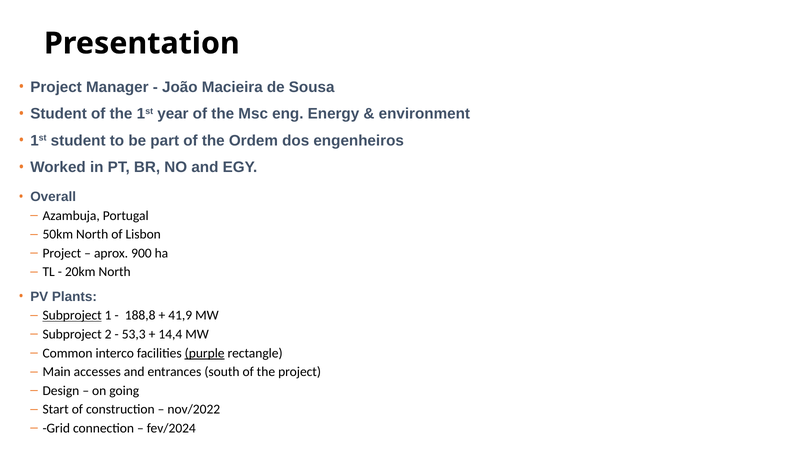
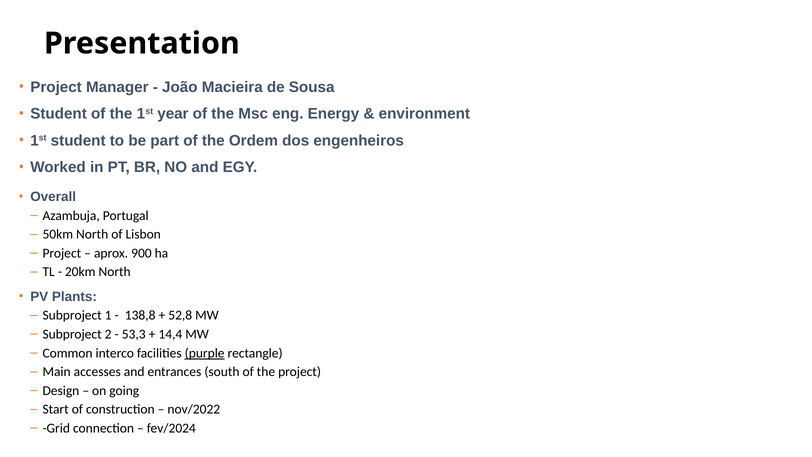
Subproject at (72, 315) underline: present -> none
188,8: 188,8 -> 138,8
41,9: 41,9 -> 52,8
